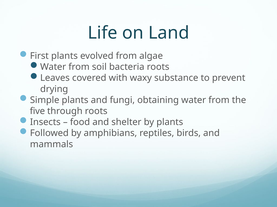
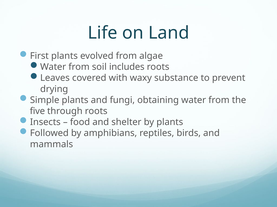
bacteria: bacteria -> includes
